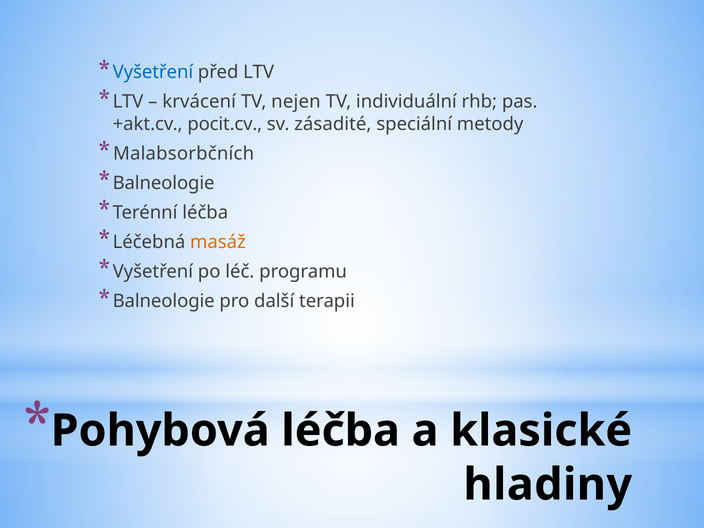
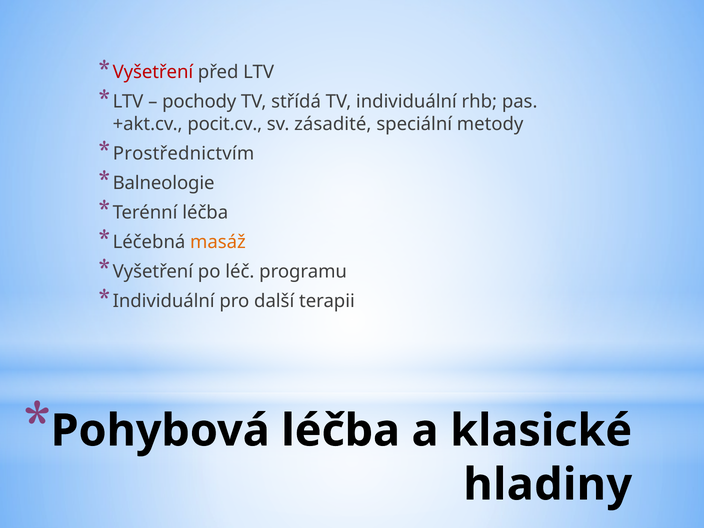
Vyšetření at (153, 72) colour: blue -> red
krvácení: krvácení -> pochody
nejen: nejen -> střídá
Malabsorbčních: Malabsorbčních -> Prostřednictvím
Balneologie at (164, 301): Balneologie -> Individuální
